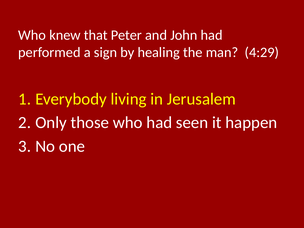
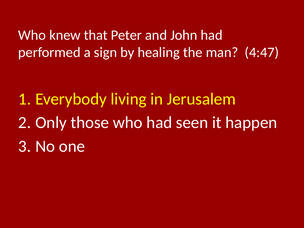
4:29: 4:29 -> 4:47
